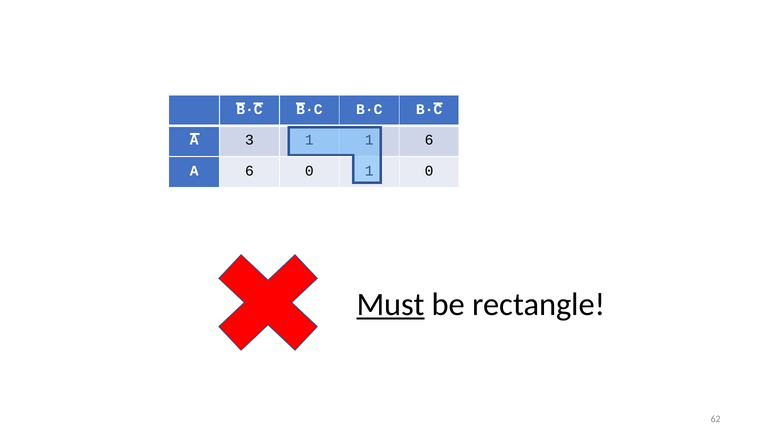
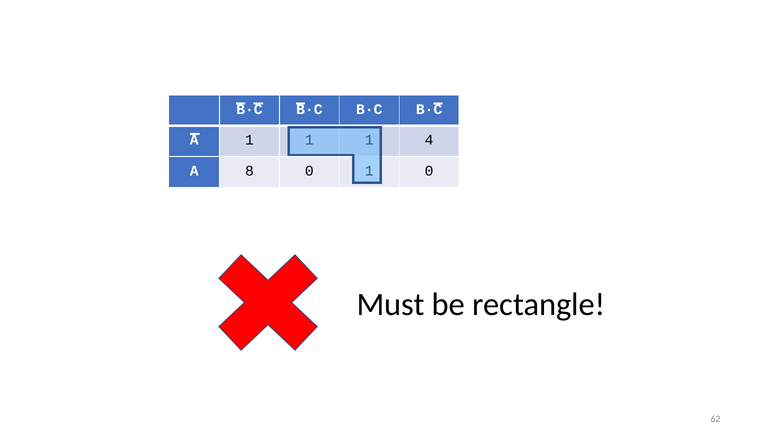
A 3: 3 -> 1
6 at (429, 140): 6 -> 4
A 6: 6 -> 8
Must underline: present -> none
